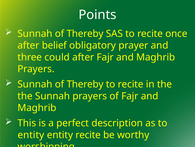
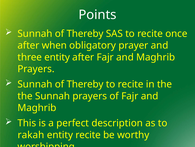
belief: belief -> when
three could: could -> entity
entity at (31, 134): entity -> rakah
